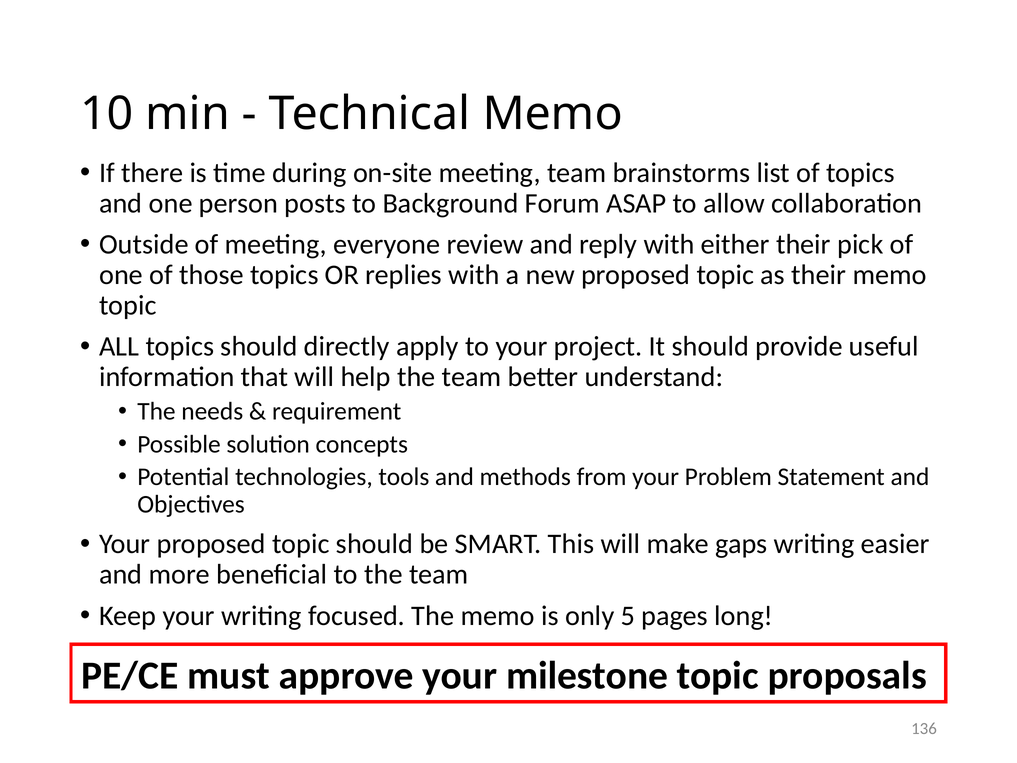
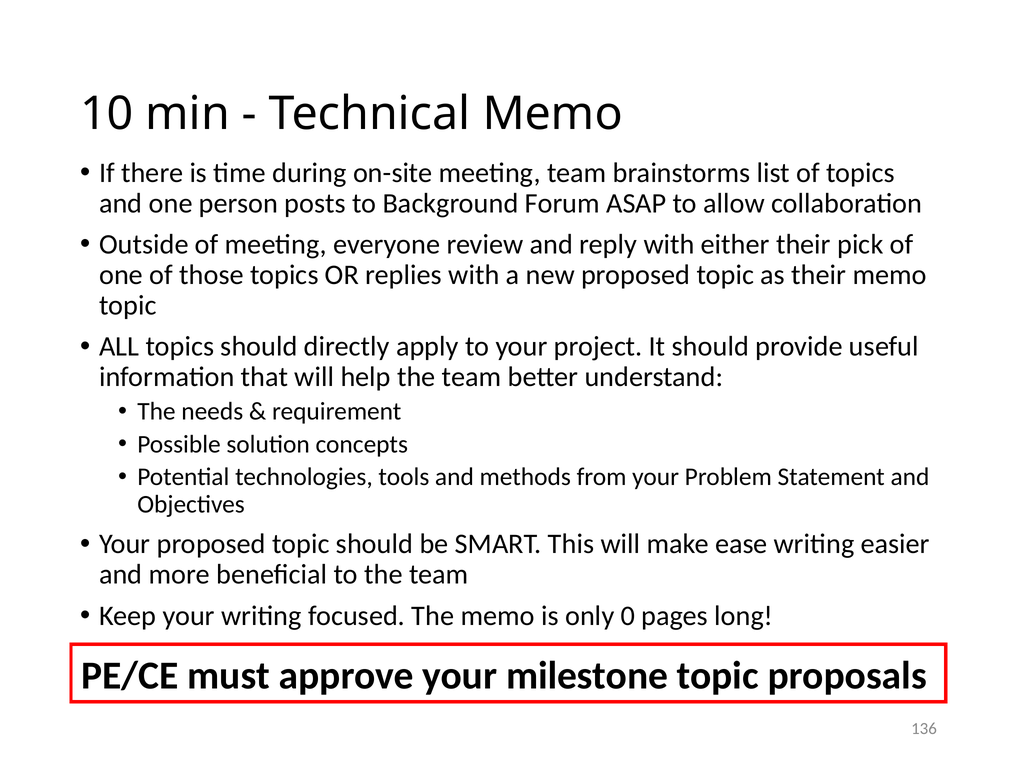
gaps: gaps -> ease
5: 5 -> 0
